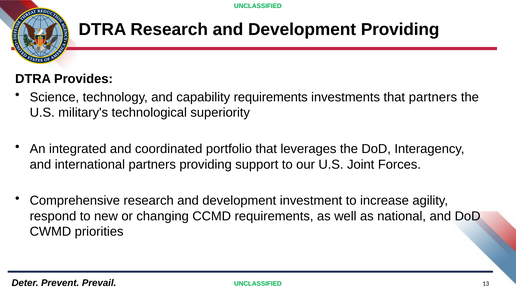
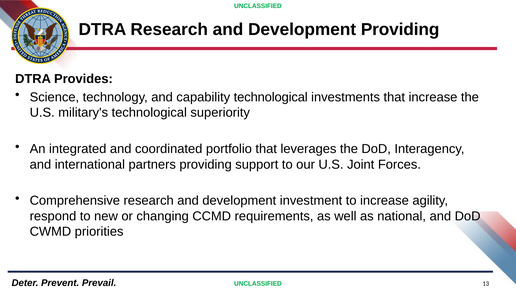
capability requirements: requirements -> technological
that partners: partners -> increase
